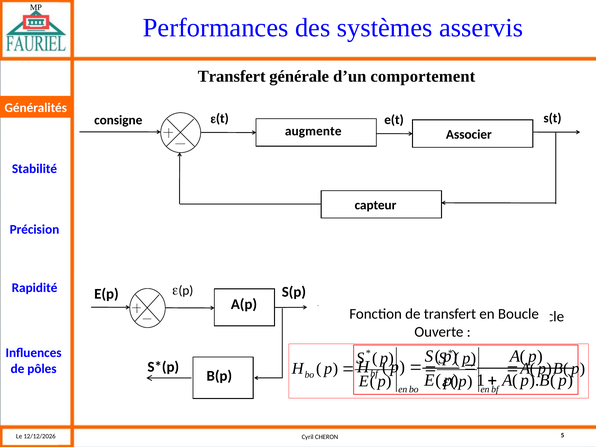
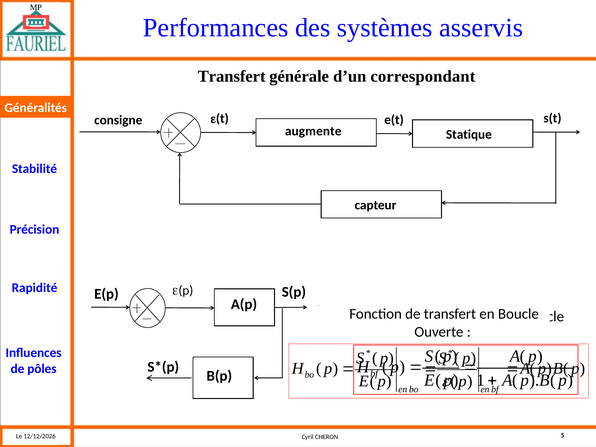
comportement: comportement -> correspondant
Associer: Associer -> Statique
